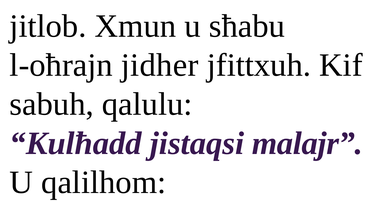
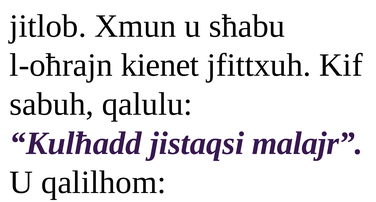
jidher: jidher -> kienet
